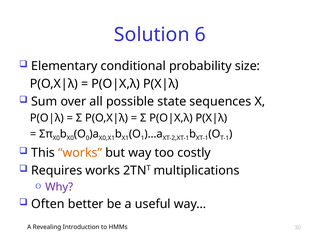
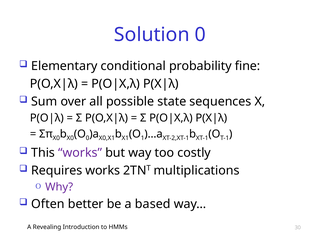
Solution 6: 6 -> 0
size: size -> fine
works at (80, 153) colour: orange -> purple
useful: useful -> based
